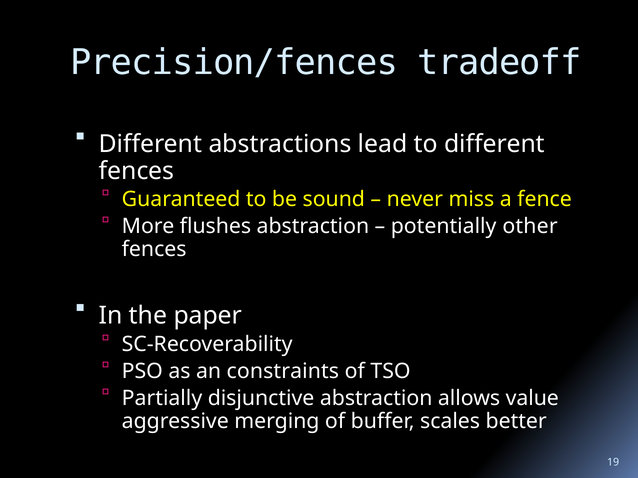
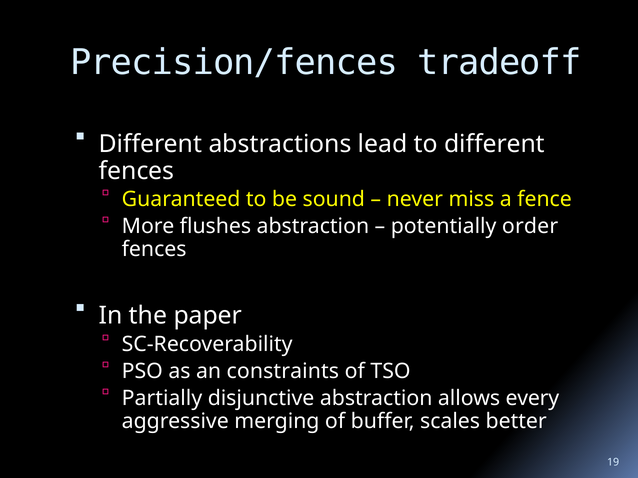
other: other -> order
value: value -> every
